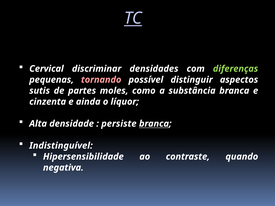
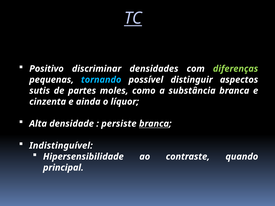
Cervical: Cervical -> Positivo
tornando colour: pink -> light blue
negativa: negativa -> principal
